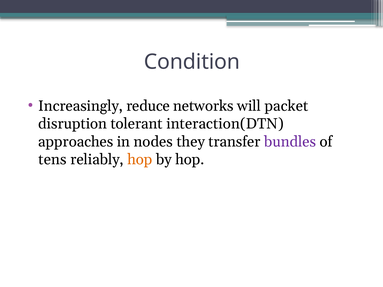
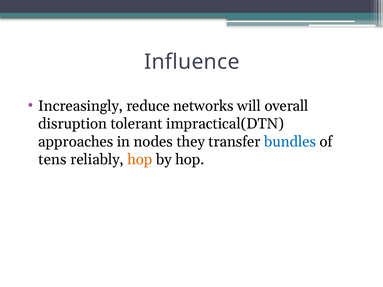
Condition: Condition -> Influence
packet: packet -> overall
interaction(DTN: interaction(DTN -> impractical(DTN
bundles colour: purple -> blue
